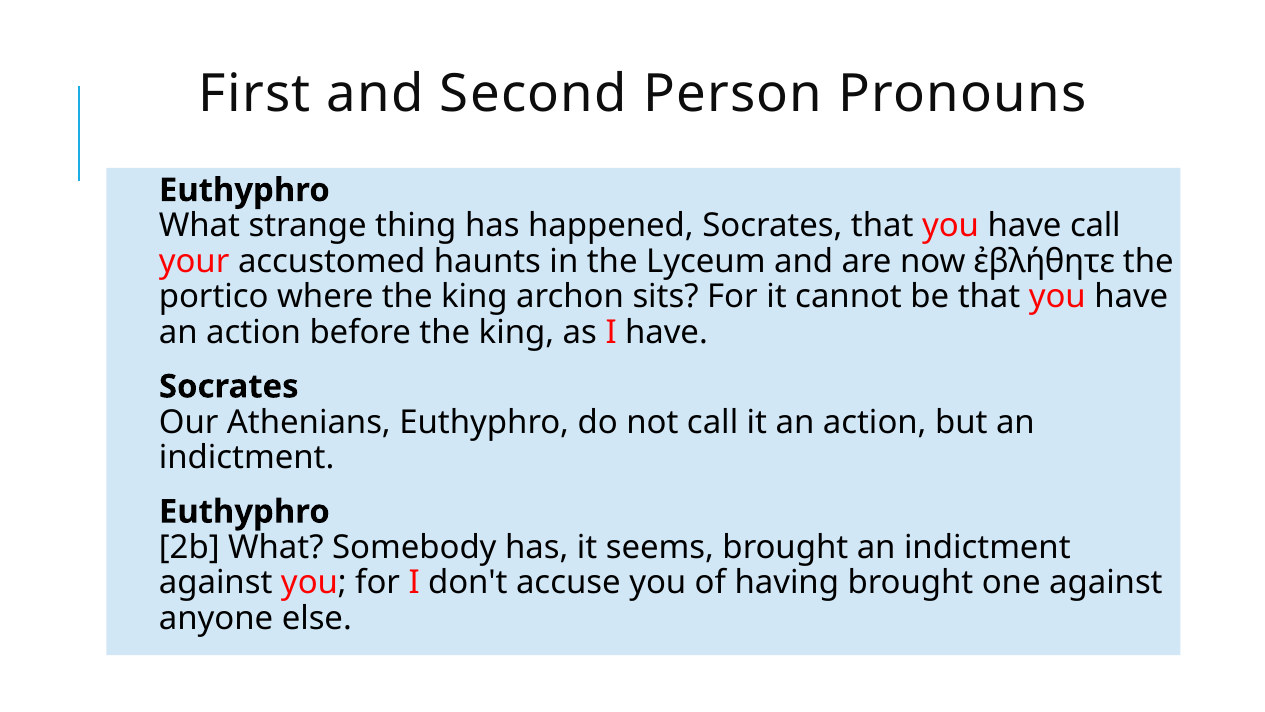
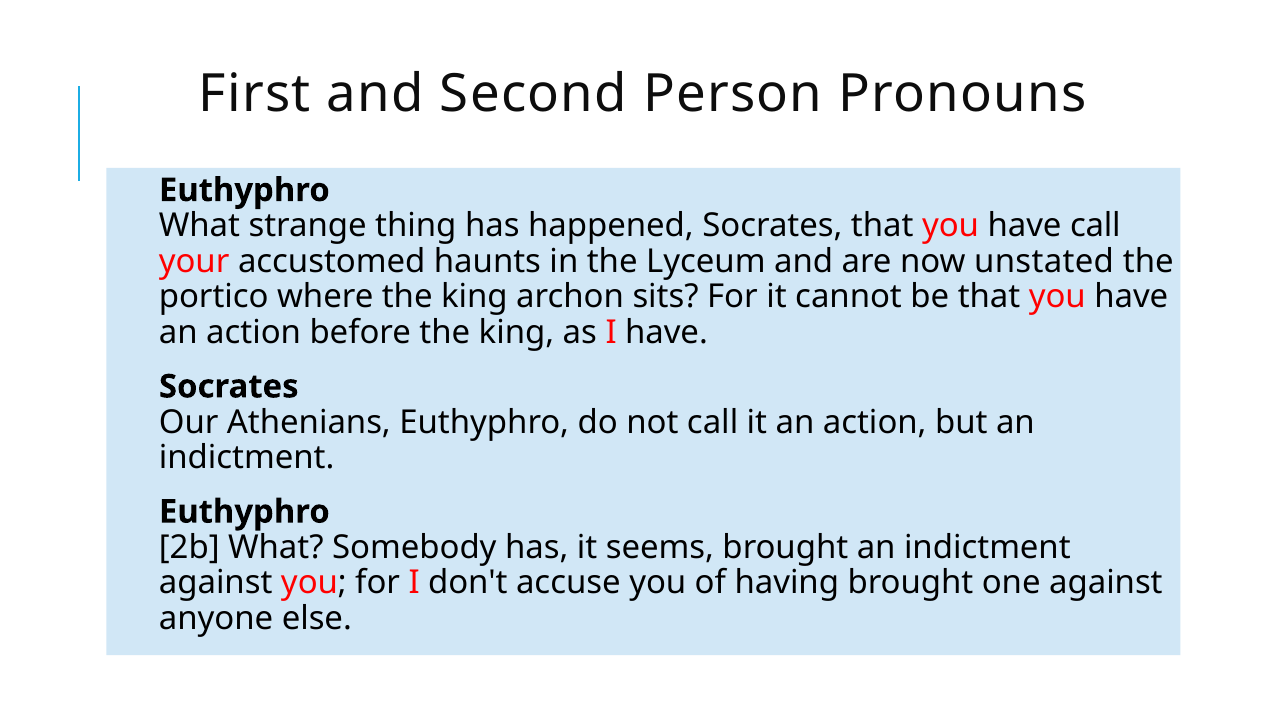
ἐβλήθητε: ἐβλήθητε -> unstated
